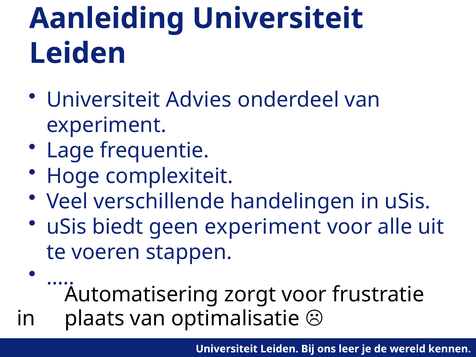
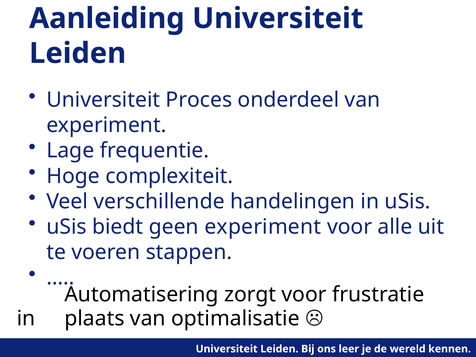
Advies: Advies -> Proces
